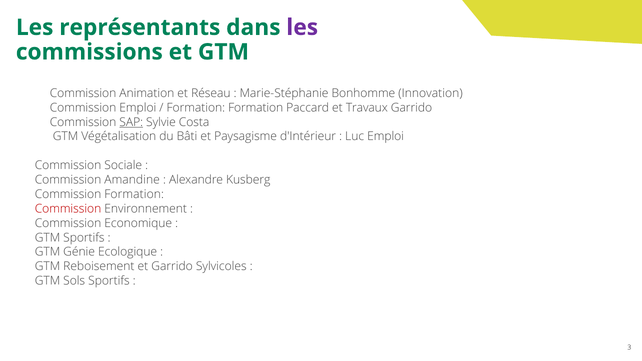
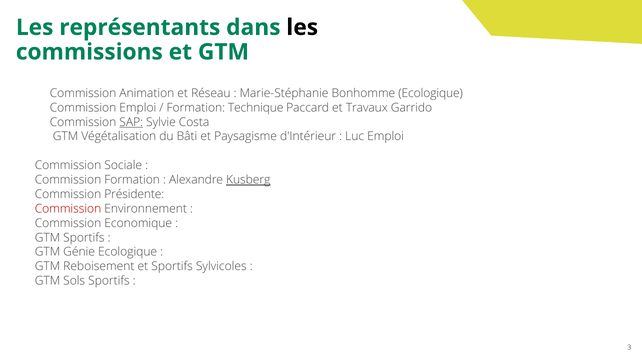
les at (302, 27) colour: purple -> black
Bonhomme Innovation: Innovation -> Ecologique
Formation Formation: Formation -> Technique
Commission Amandine: Amandine -> Formation
Kusberg underline: none -> present
Commission Formation: Formation -> Présidente
et Garrido: Garrido -> Sportifs
